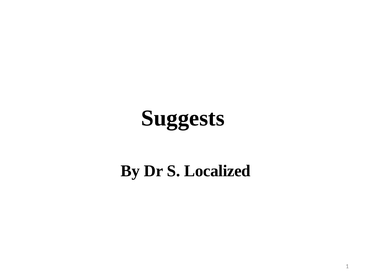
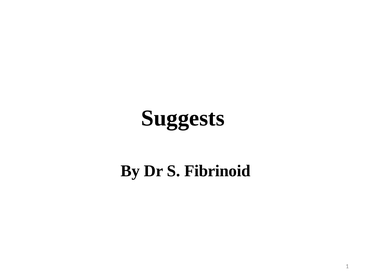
Localized: Localized -> Fibrinoid
